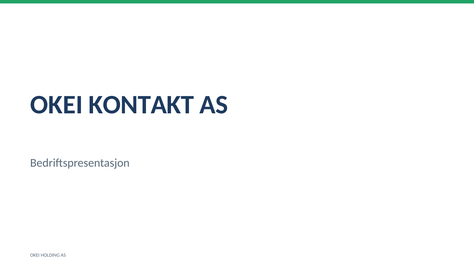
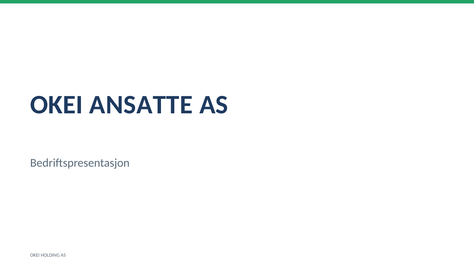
KONTAKT: KONTAKT -> ANSATTE
